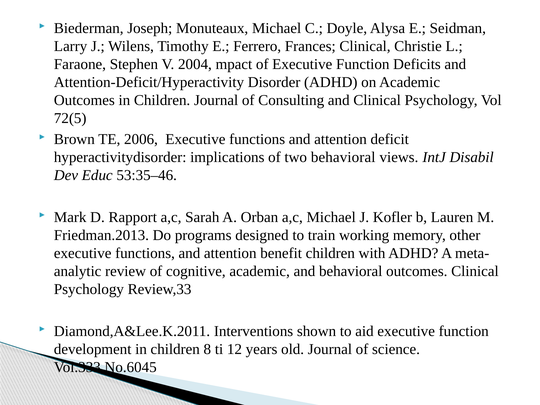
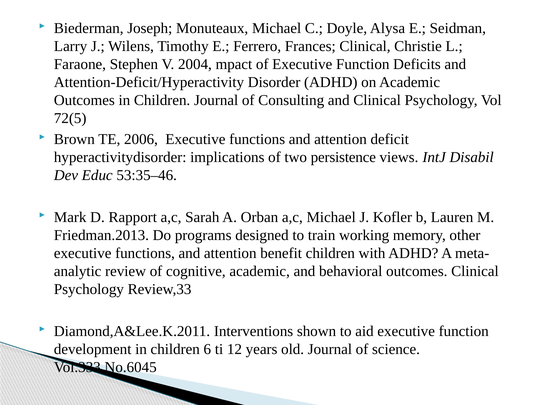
two behavioral: behavioral -> persistence
8: 8 -> 6
